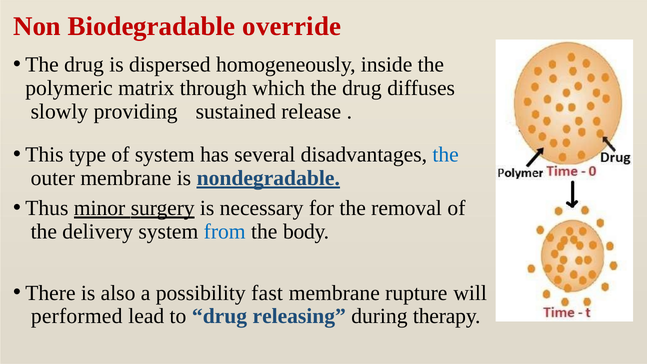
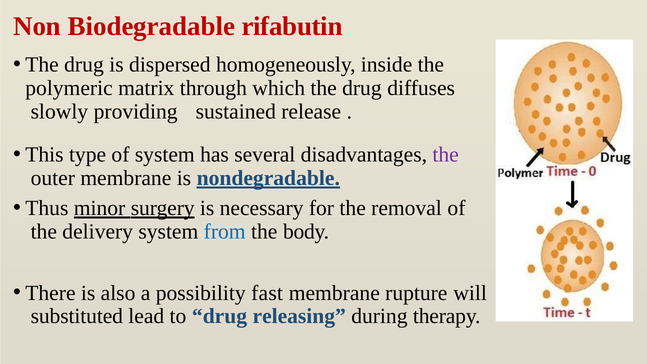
override: override -> rifabutin
the at (446, 155) colour: blue -> purple
performed: performed -> substituted
